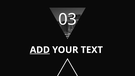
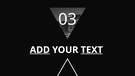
TEXT underline: none -> present
